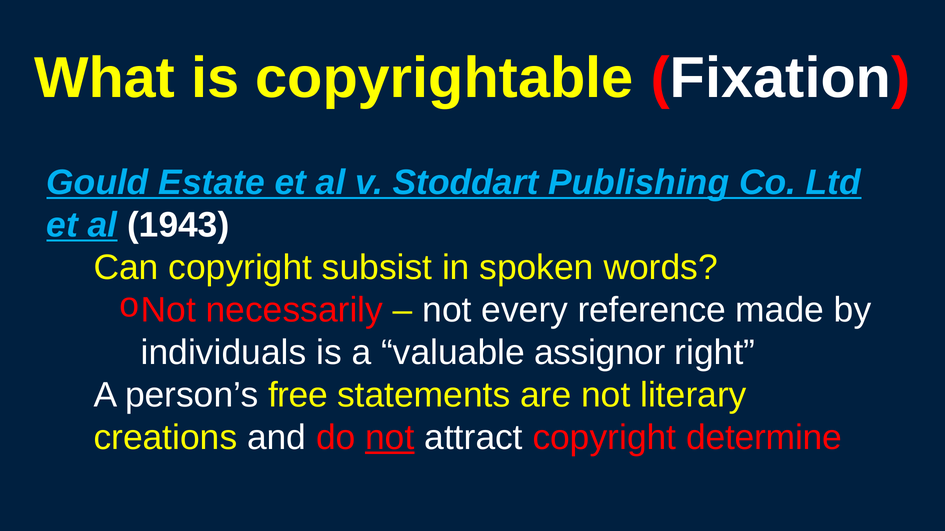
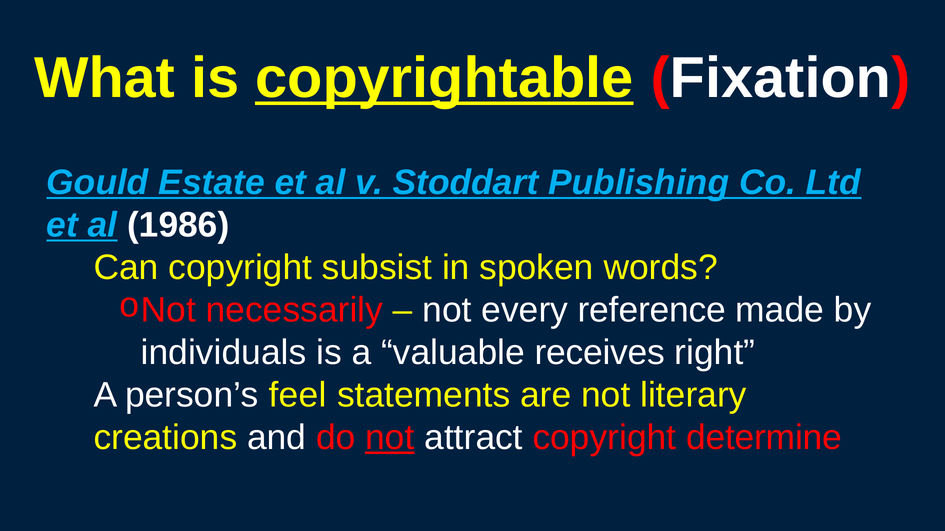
copyrightable underline: none -> present
1943: 1943 -> 1986
assignor: assignor -> receives
free: free -> feel
